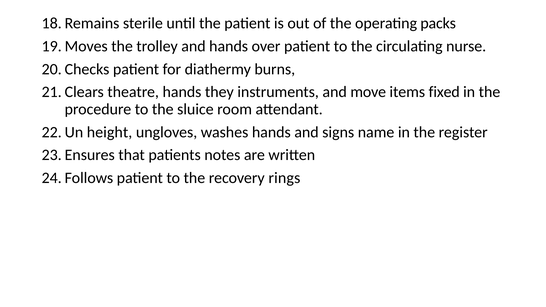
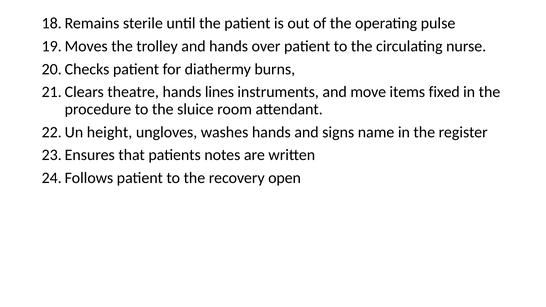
packs: packs -> pulse
they: they -> lines
rings: rings -> open
